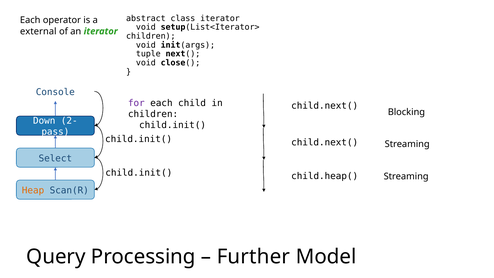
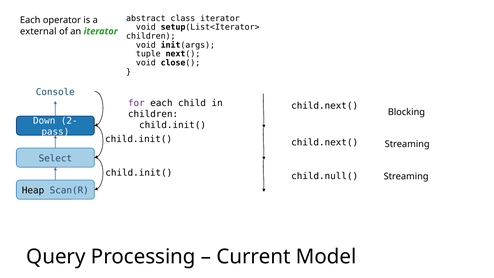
child.heap(: child.heap( -> child.null(
Heap colour: orange -> black
Further: Further -> Current
